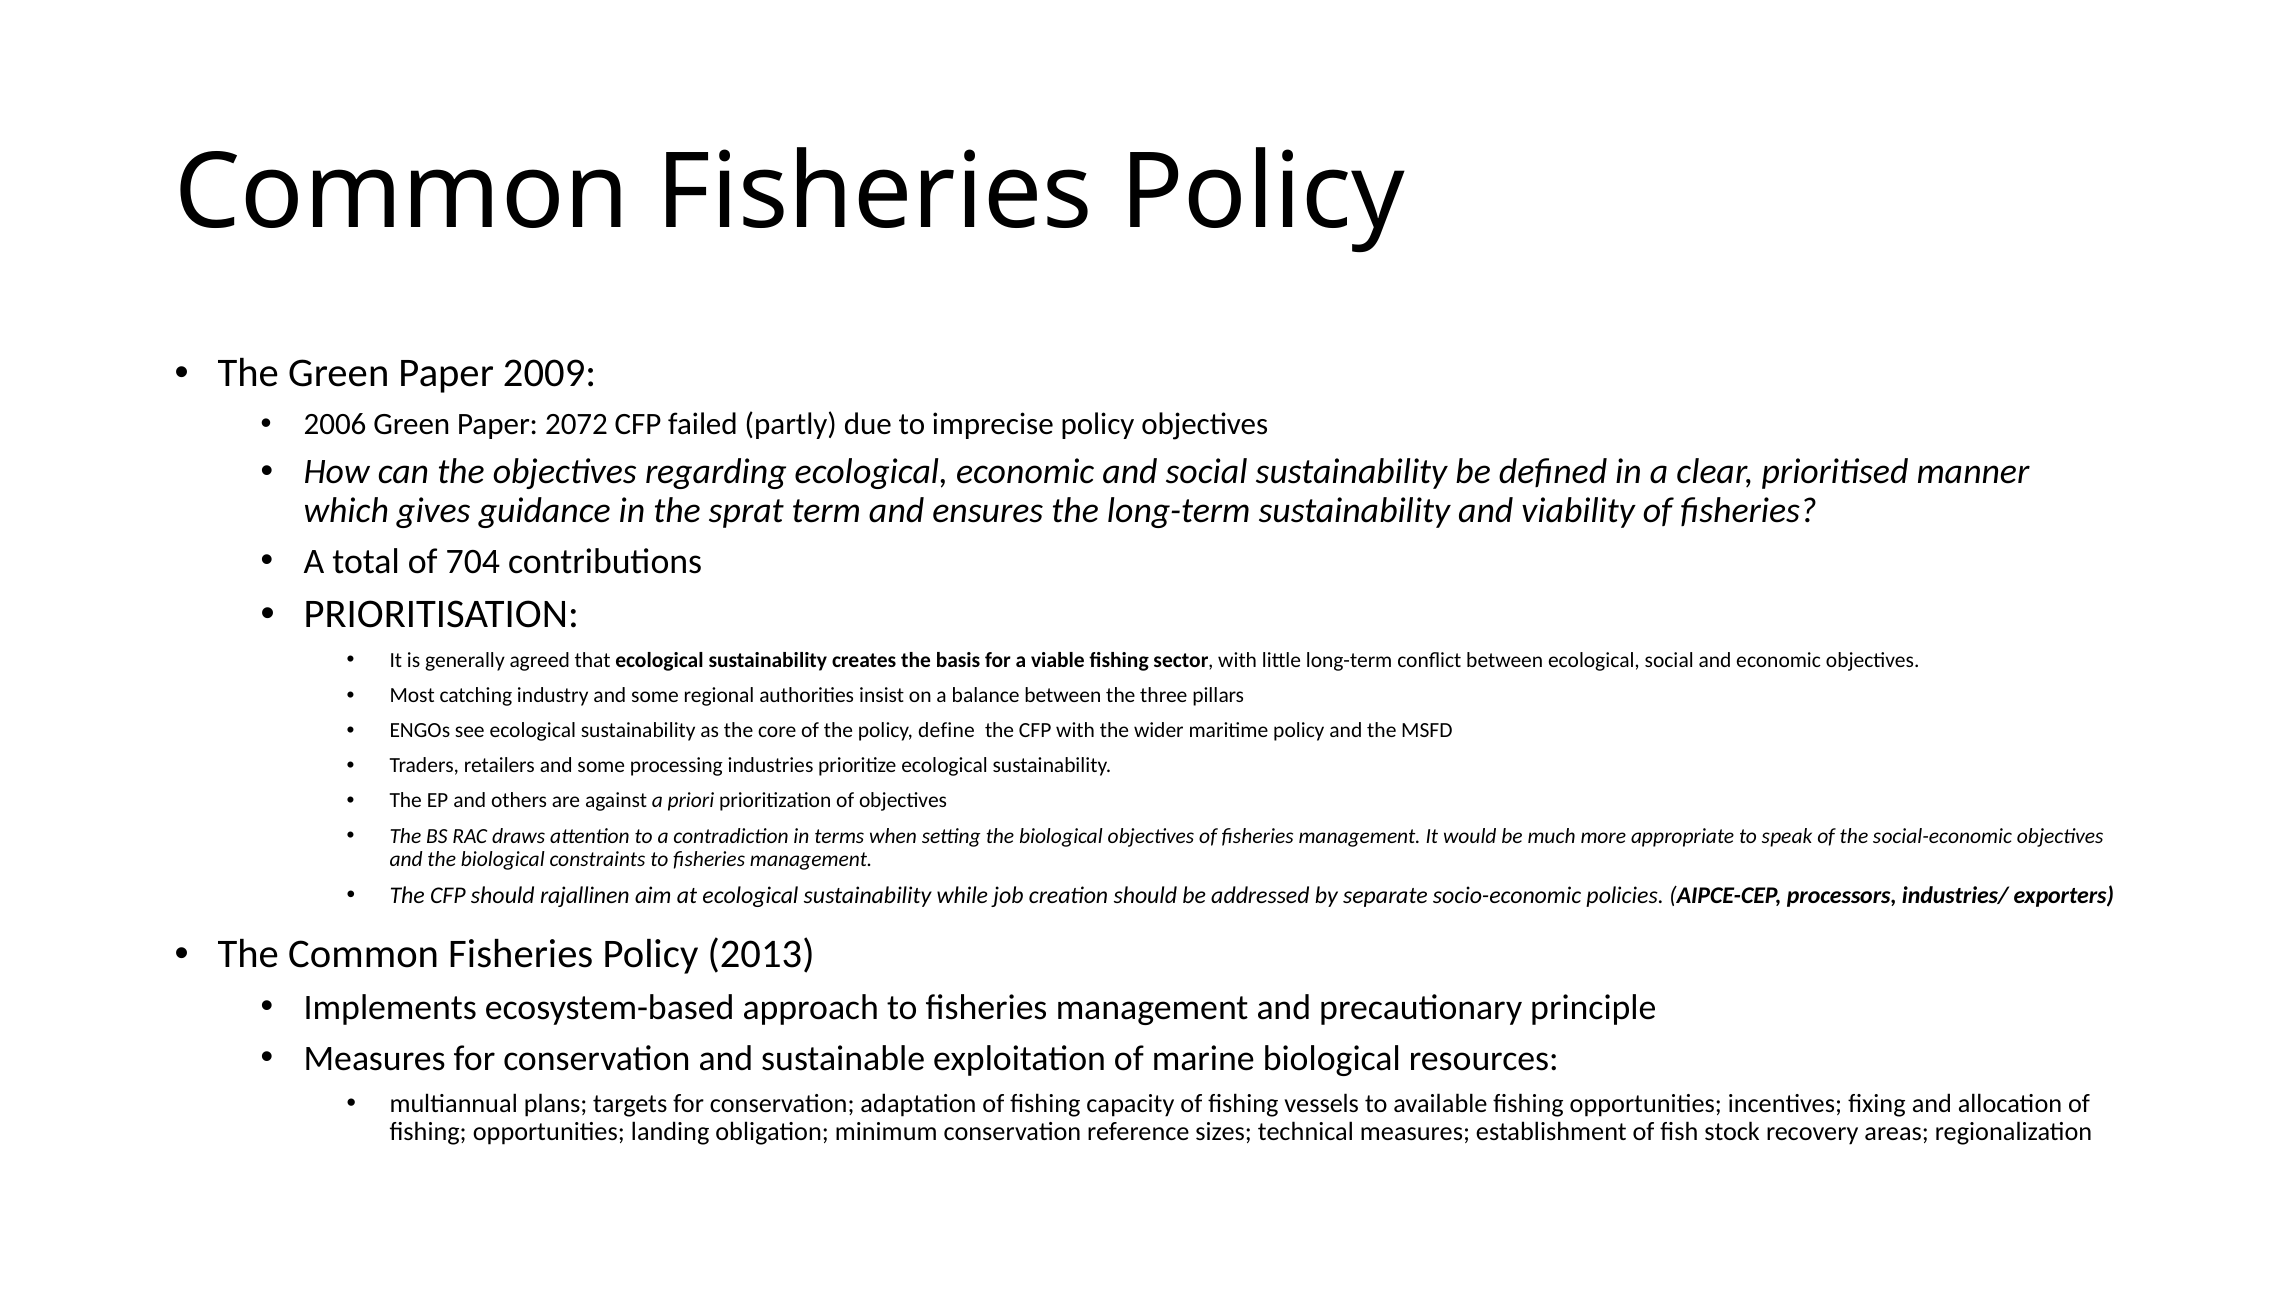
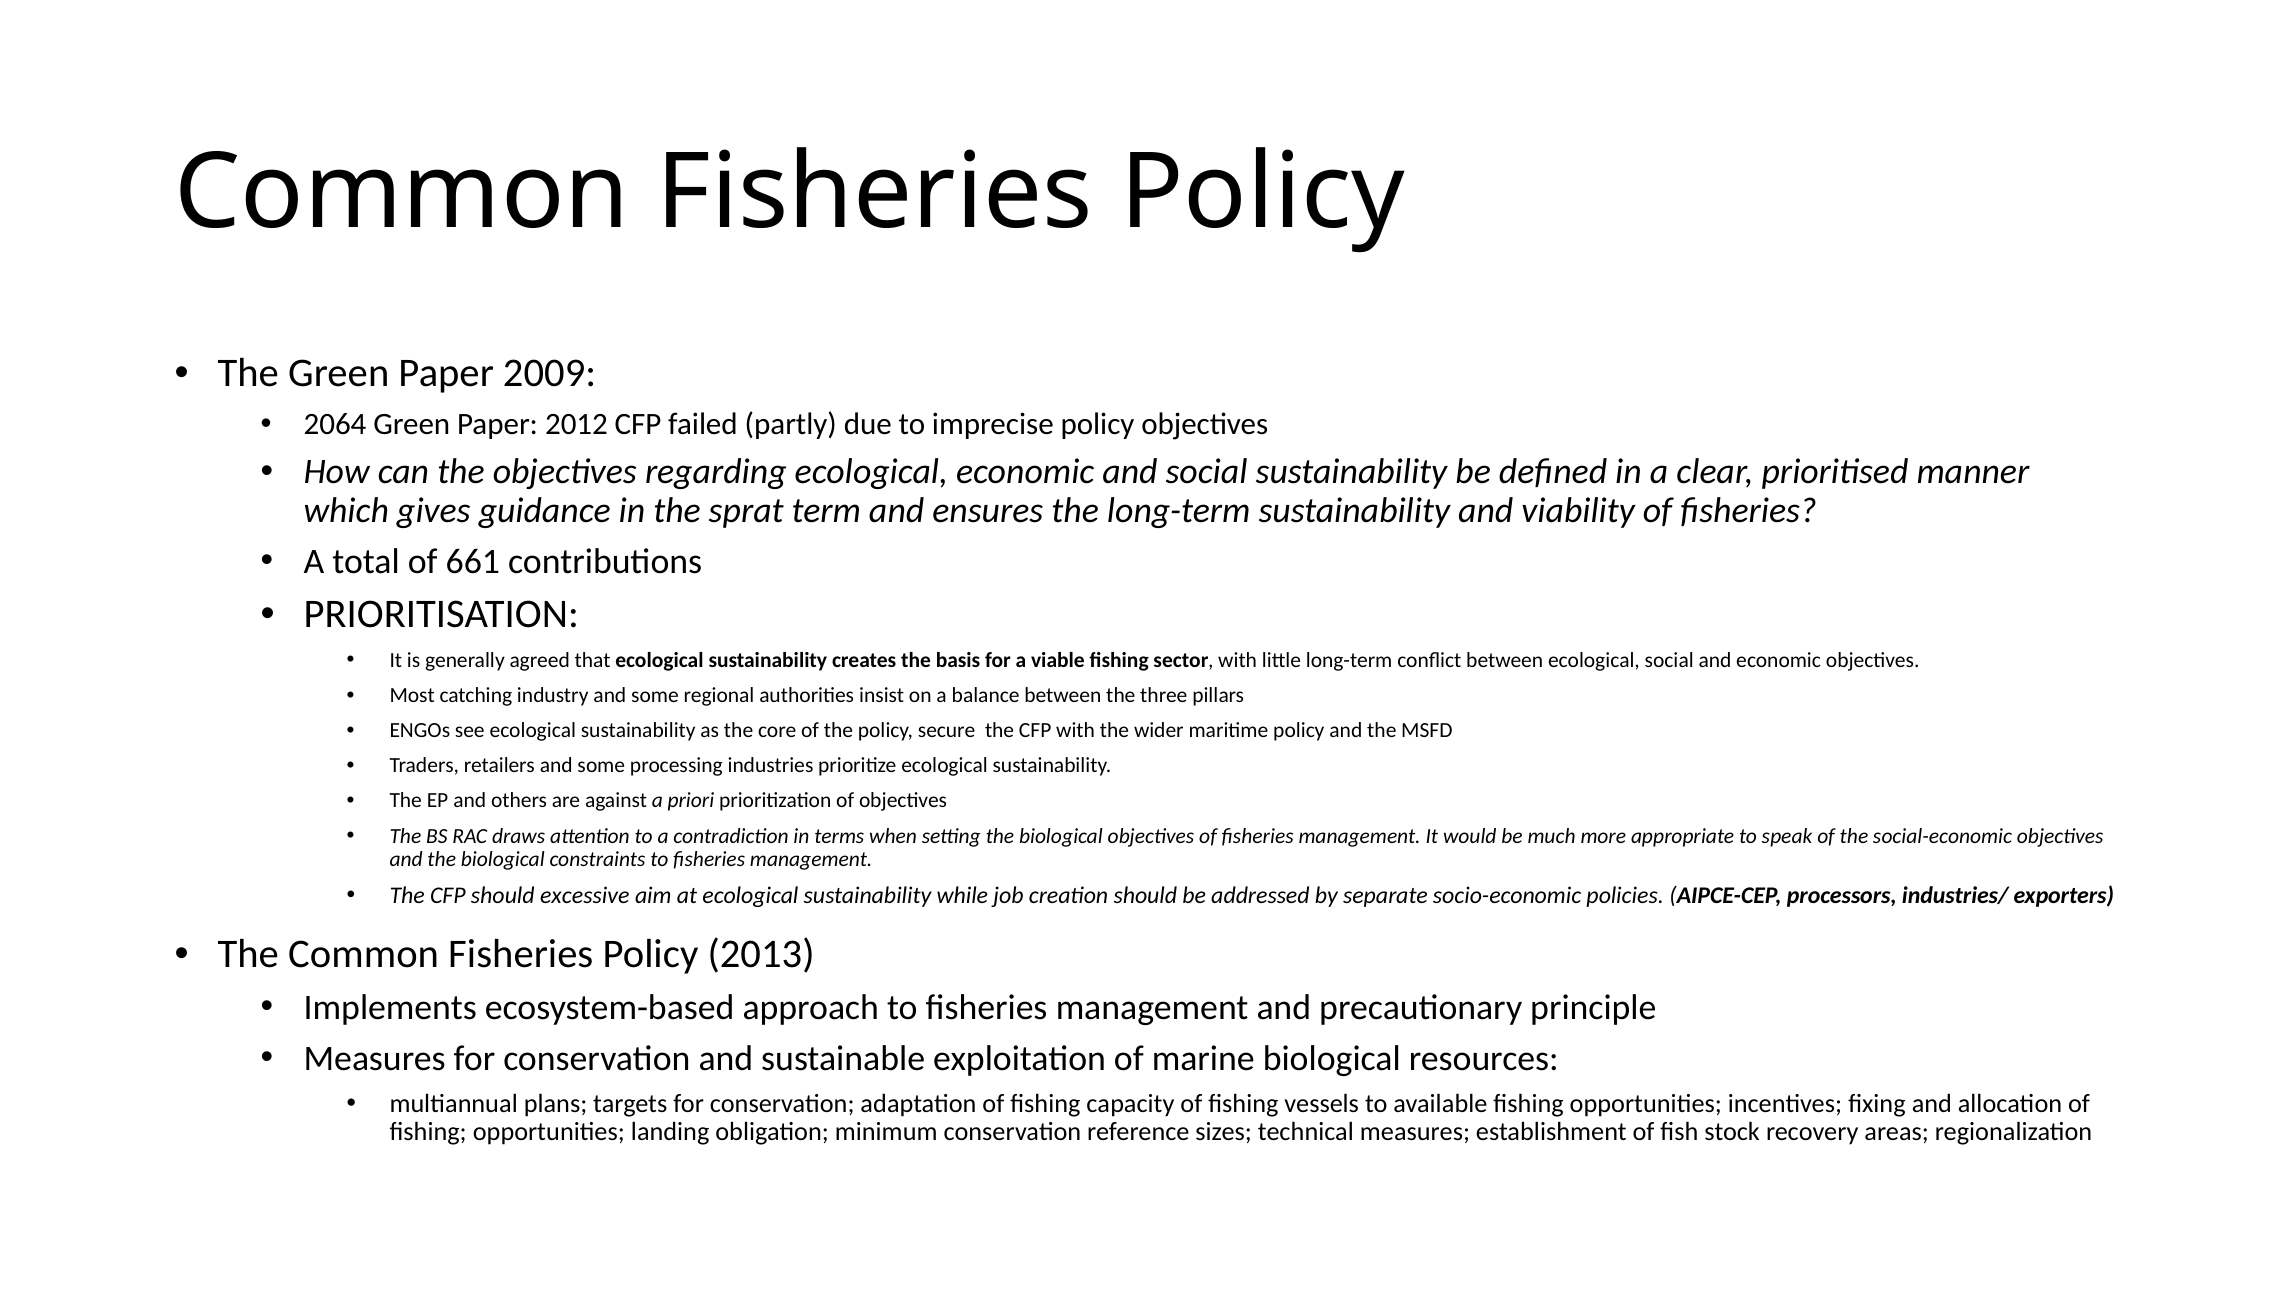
2006: 2006 -> 2064
2072: 2072 -> 2012
704: 704 -> 661
define: define -> secure
rajallinen: rajallinen -> excessive
